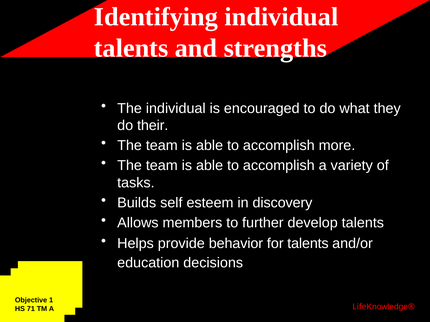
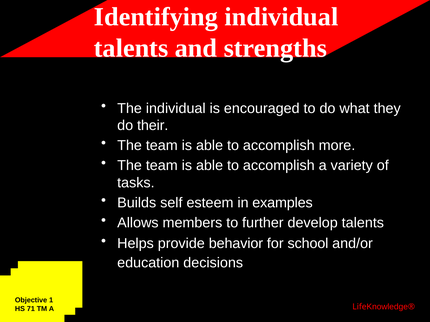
discovery: discovery -> examples
for talents: talents -> school
